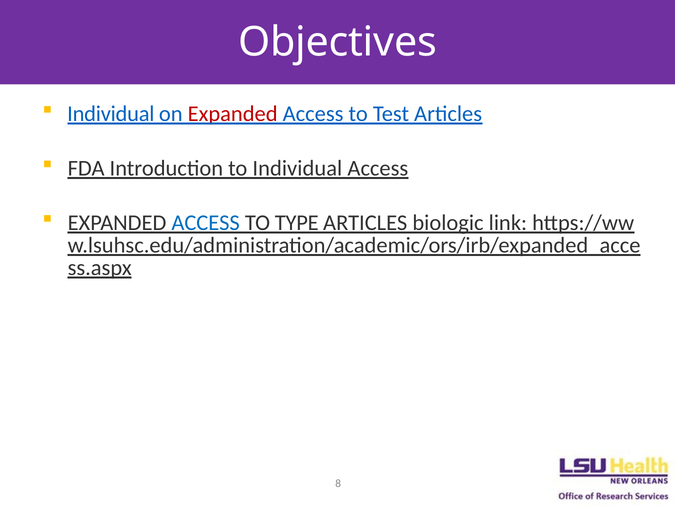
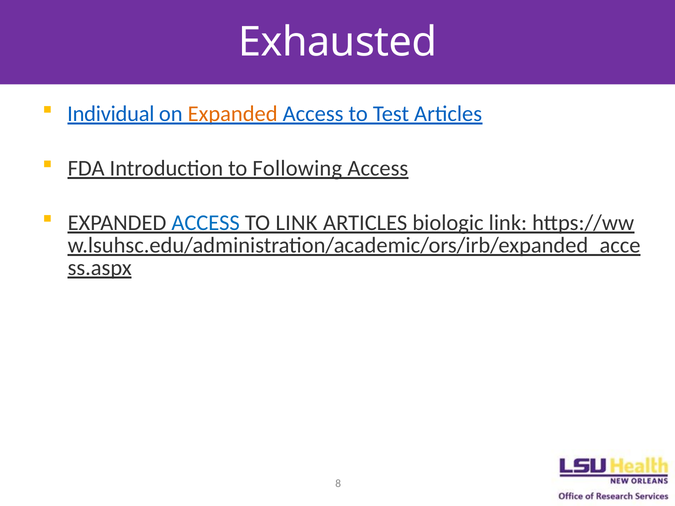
Objectives: Objectives -> Exhausted
Expanded at (233, 114) colour: red -> orange
to Individual: Individual -> Following
TO TYPE: TYPE -> LINK
